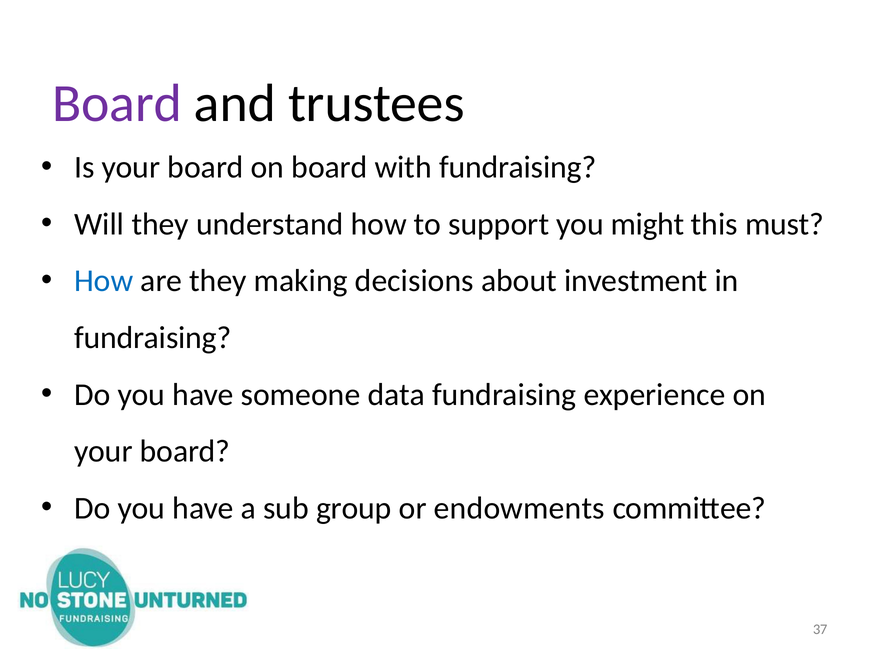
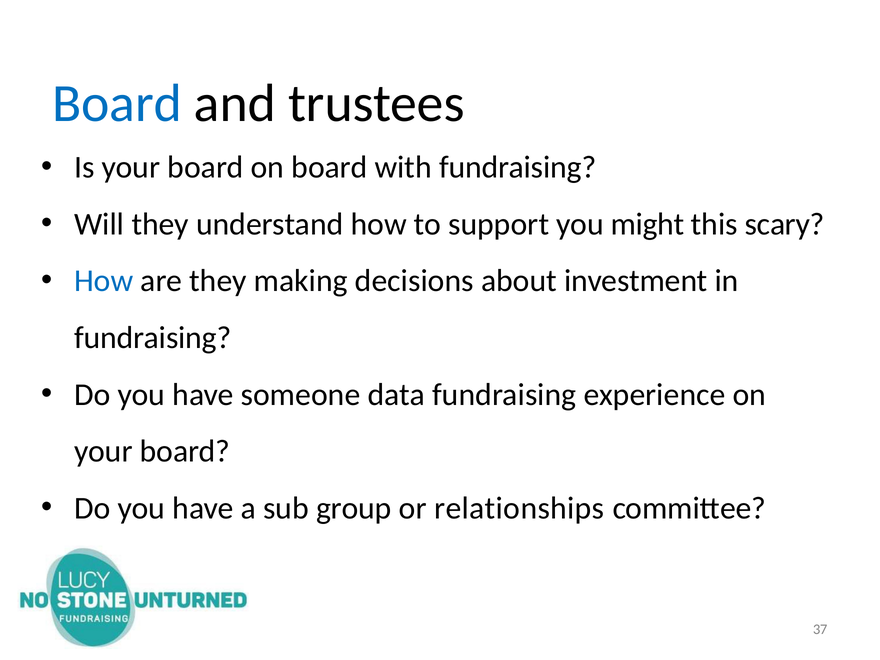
Board at (117, 104) colour: purple -> blue
must: must -> scary
endowments: endowments -> relationships
